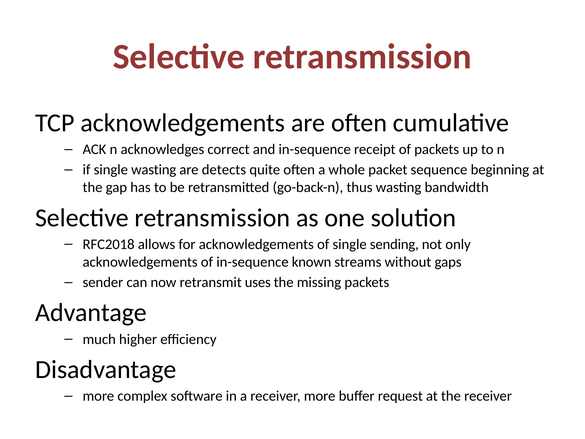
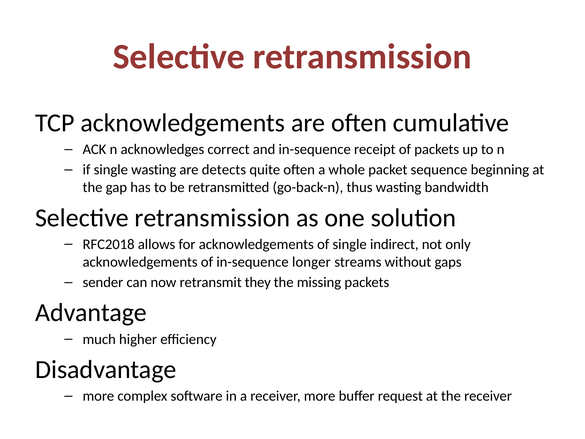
sending: sending -> indirect
known: known -> longer
uses: uses -> they
